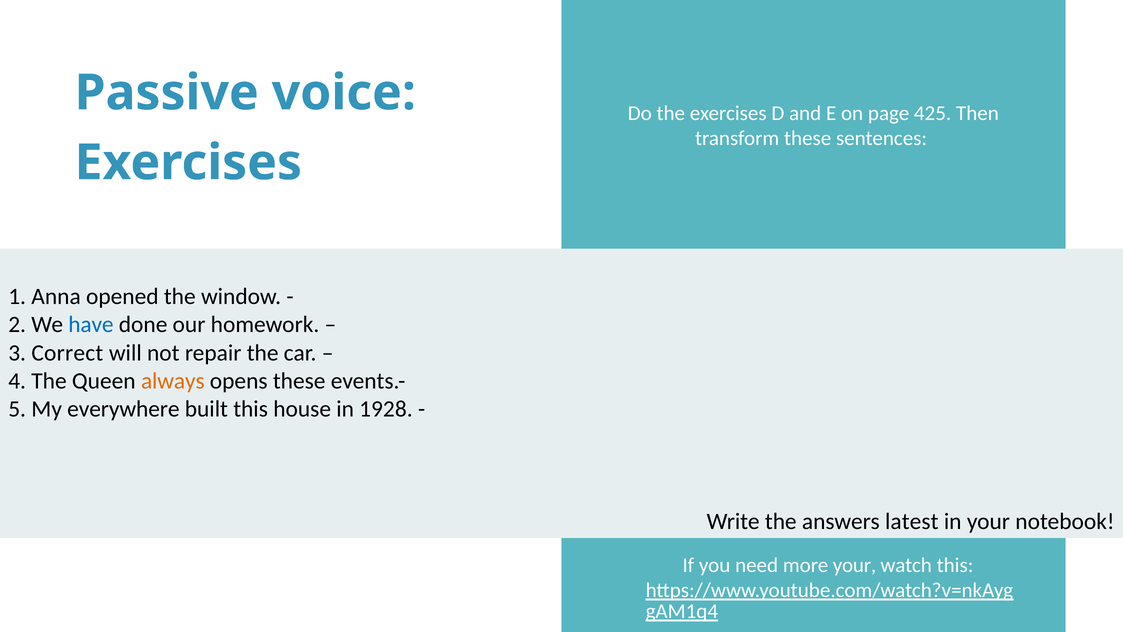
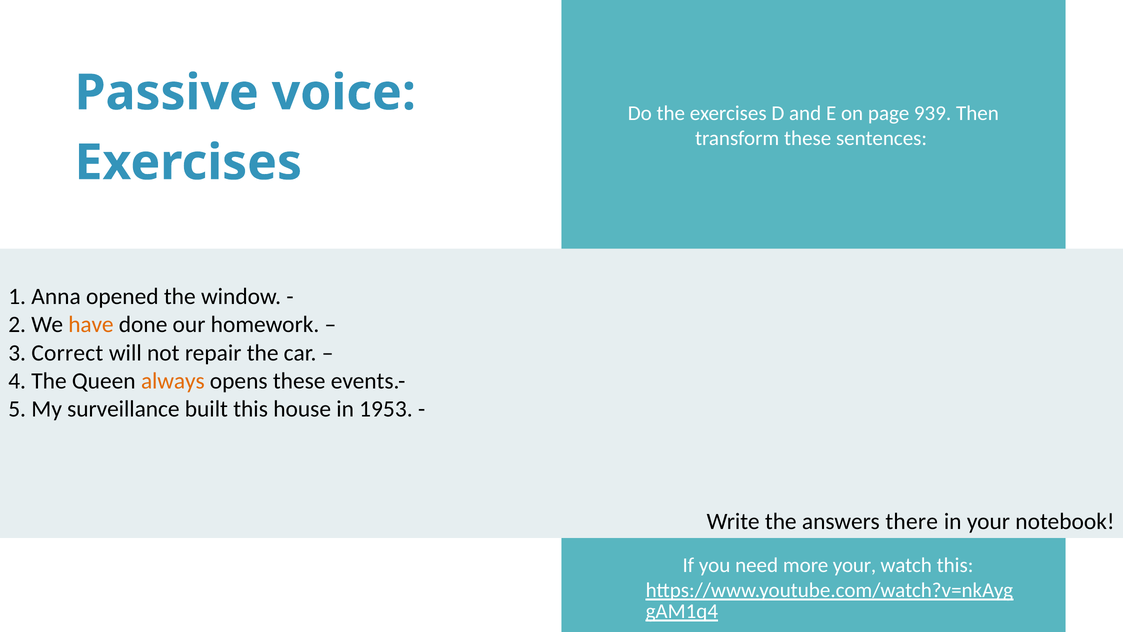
425: 425 -> 939
have colour: blue -> orange
everywhere: everywhere -> surveillance
1928: 1928 -> 1953
latest: latest -> there
